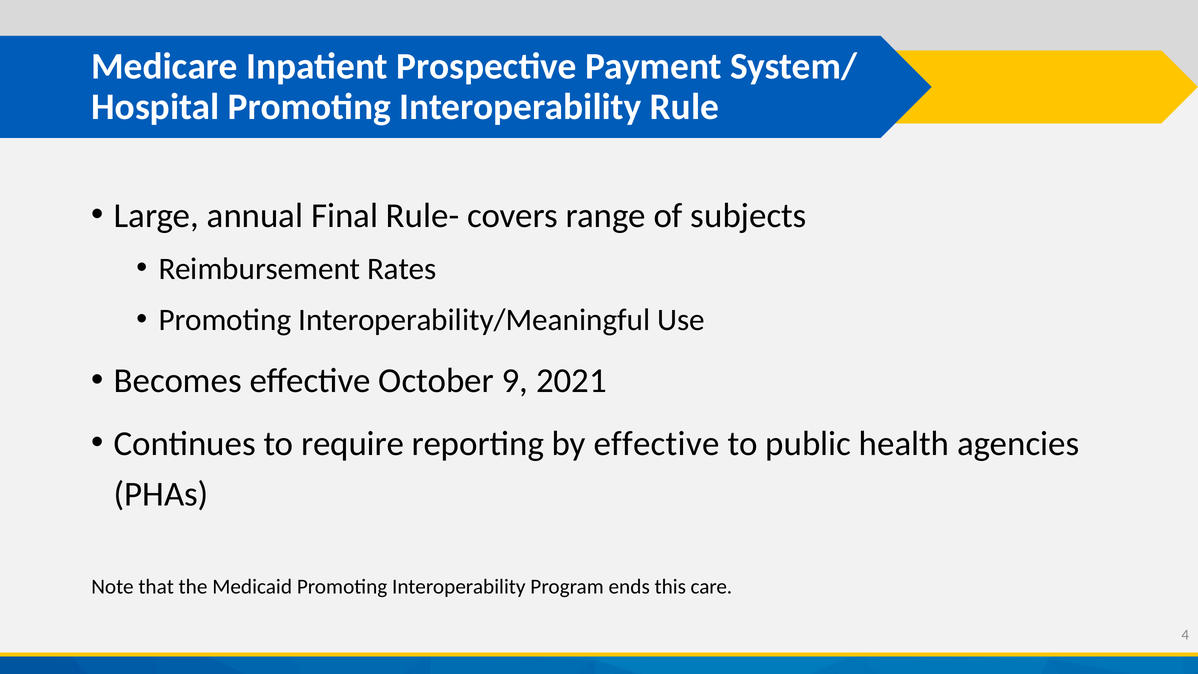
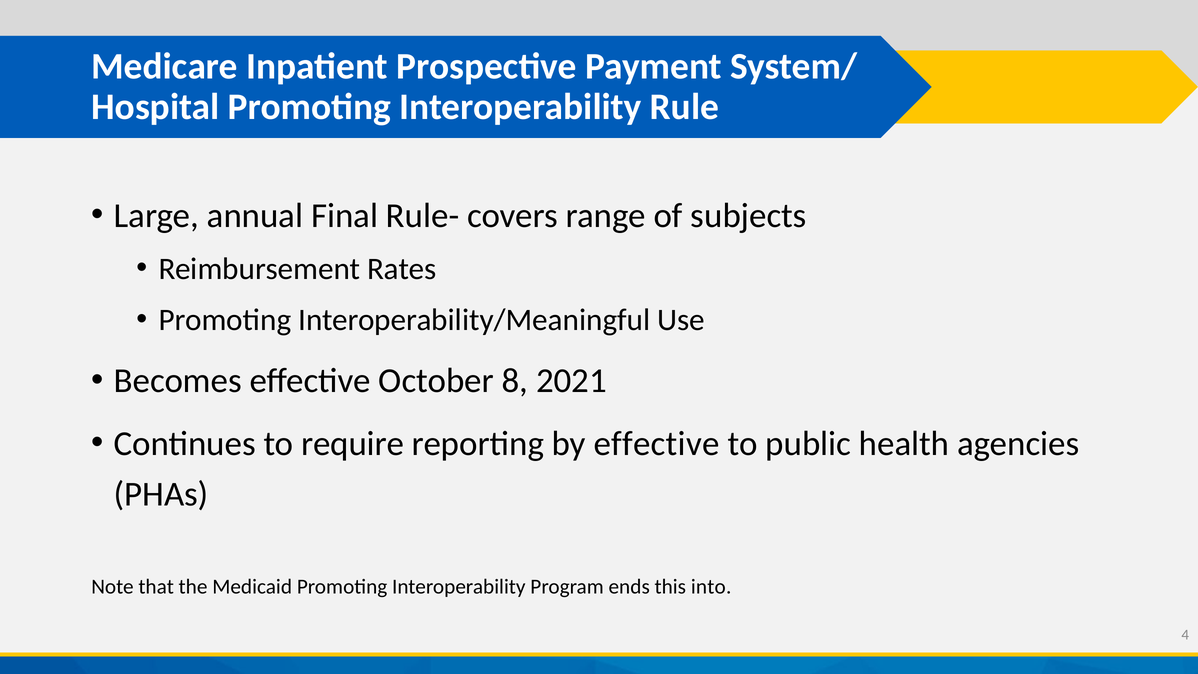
9: 9 -> 8
care: care -> into
